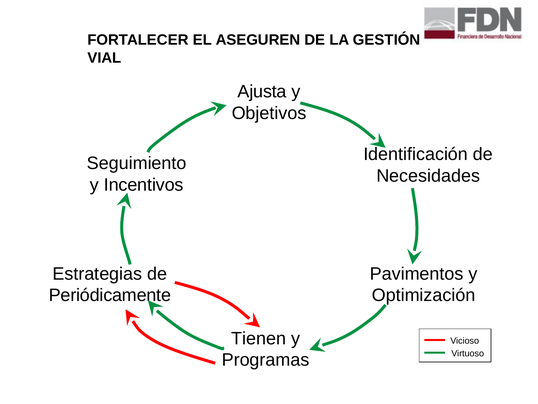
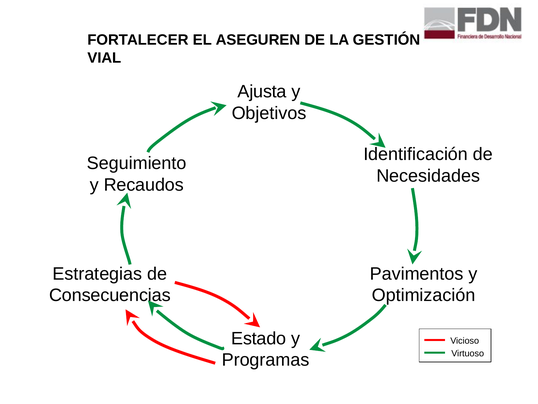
Incentivos: Incentivos -> Recaudos
Periódicamente: Periódicamente -> Consecuencias
Tienen: Tienen -> Estado
